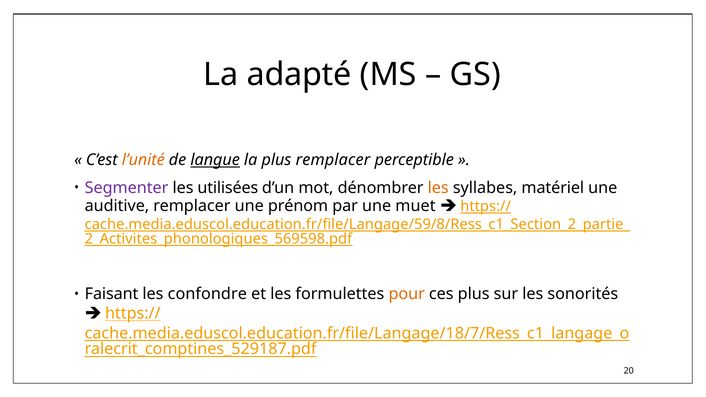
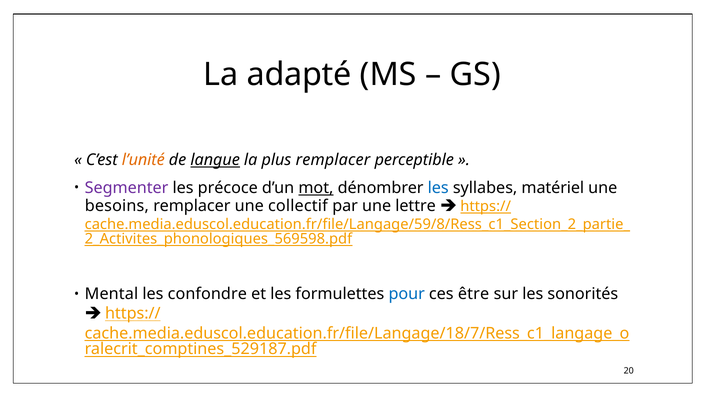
utilisées: utilisées -> précoce
mot underline: none -> present
les at (438, 188) colour: orange -> blue
auditive: auditive -> besoins
prénom: prénom -> collectif
muet: muet -> lettre
Faisant: Faisant -> Mental
pour colour: orange -> blue
ces plus: plus -> être
